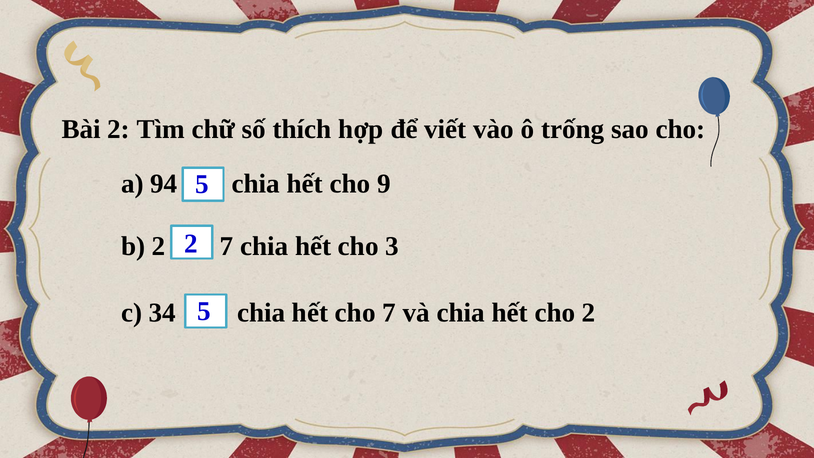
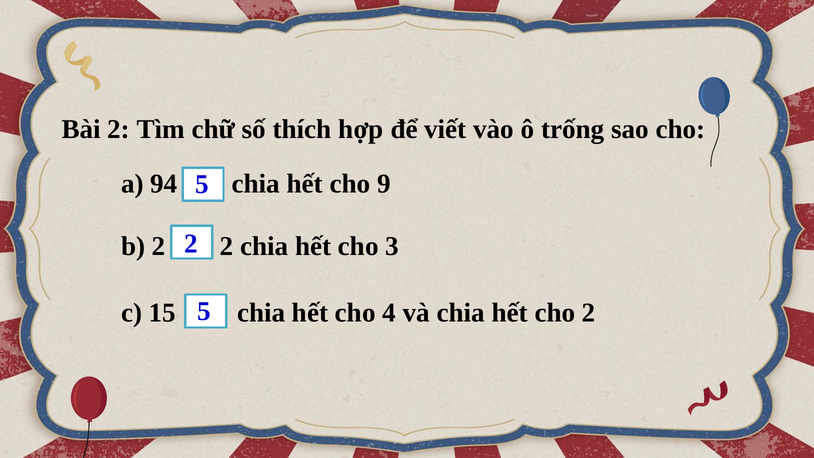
2 7: 7 -> 2
34: 34 -> 15
cho 7: 7 -> 4
